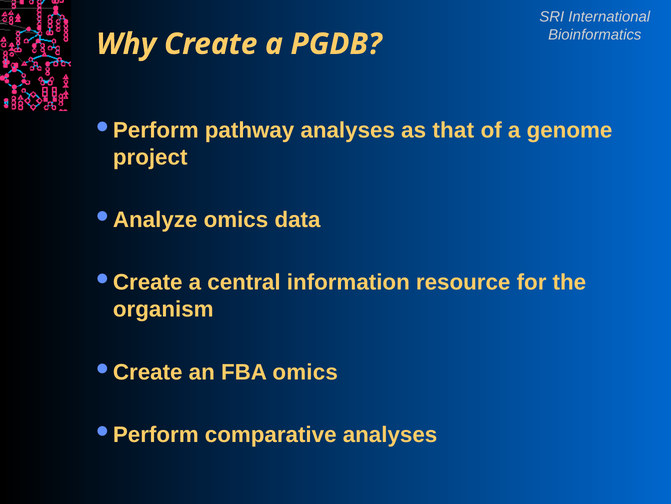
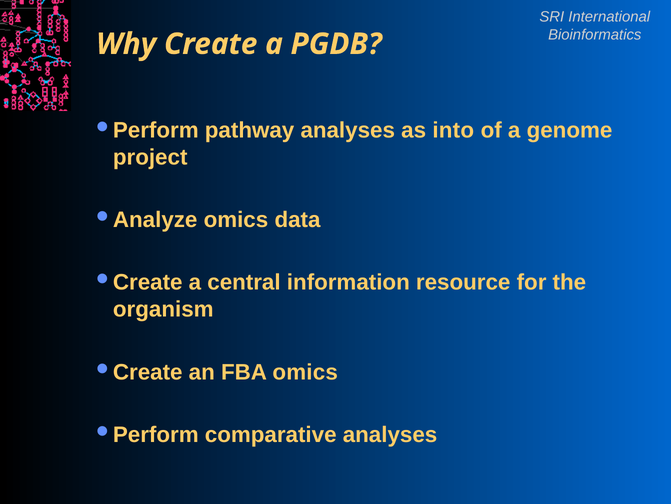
that: that -> into
